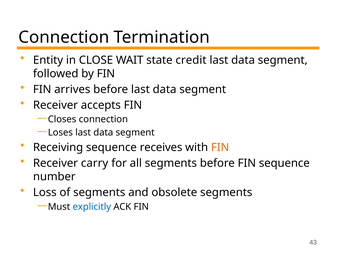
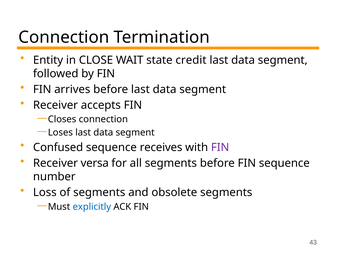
Receiving: Receiving -> Confused
FIN at (220, 147) colour: orange -> purple
carry: carry -> versa
